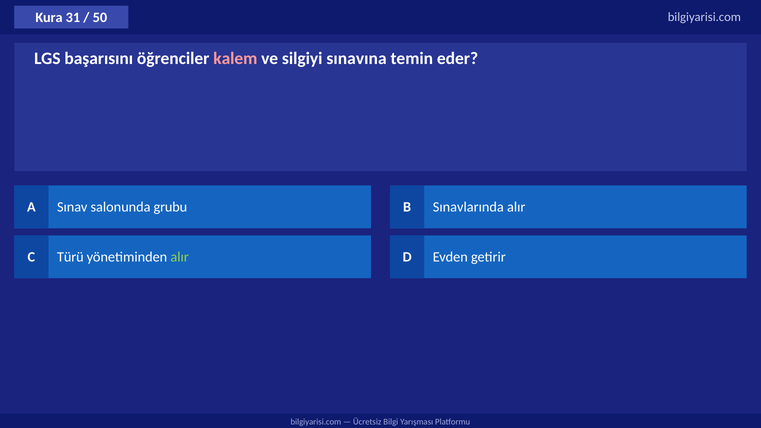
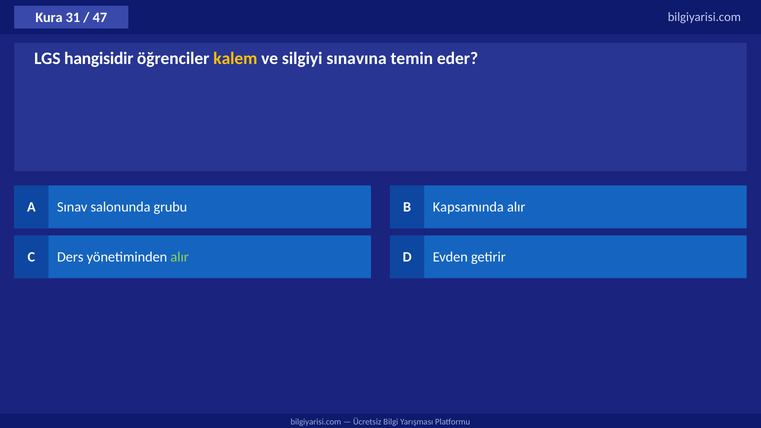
50: 50 -> 47
başarısını: başarısını -> hangisidir
kalem colour: pink -> yellow
Sınavlarında: Sınavlarında -> Kapsamında
Türü: Türü -> Ders
